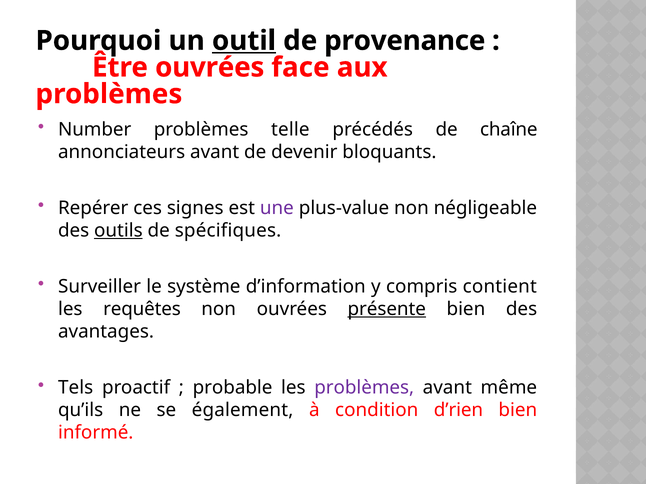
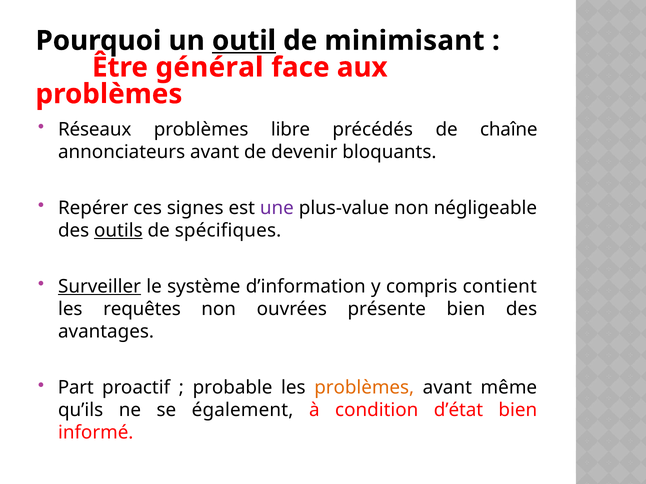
provenance: provenance -> minimisant
Être ouvrées: ouvrées -> général
Number: Number -> Réseaux
telle: telle -> libre
Surveiller underline: none -> present
présente underline: present -> none
Tels: Tels -> Part
problèmes at (364, 388) colour: purple -> orange
d’rien: d’rien -> d’état
